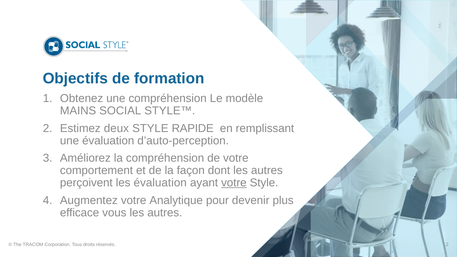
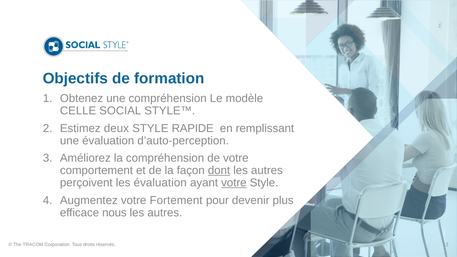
MAINS: MAINS -> CELLE
dont underline: none -> present
Analytique: Analytique -> Fortement
vous: vous -> nous
